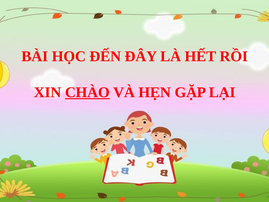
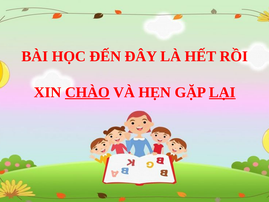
LẠI underline: none -> present
